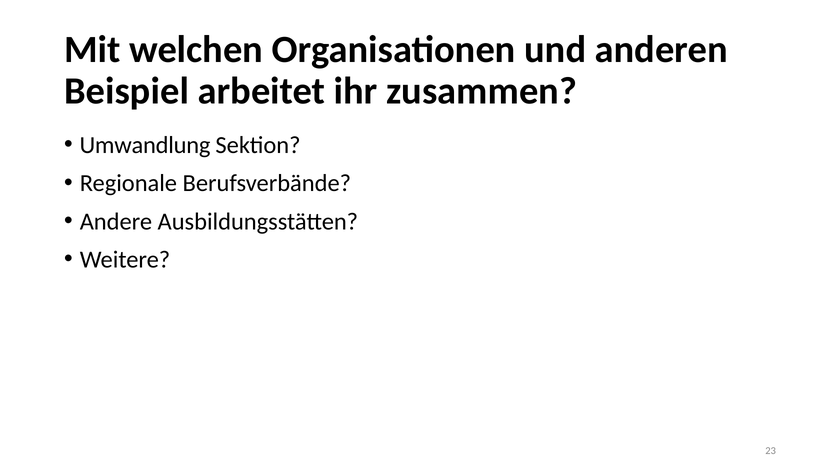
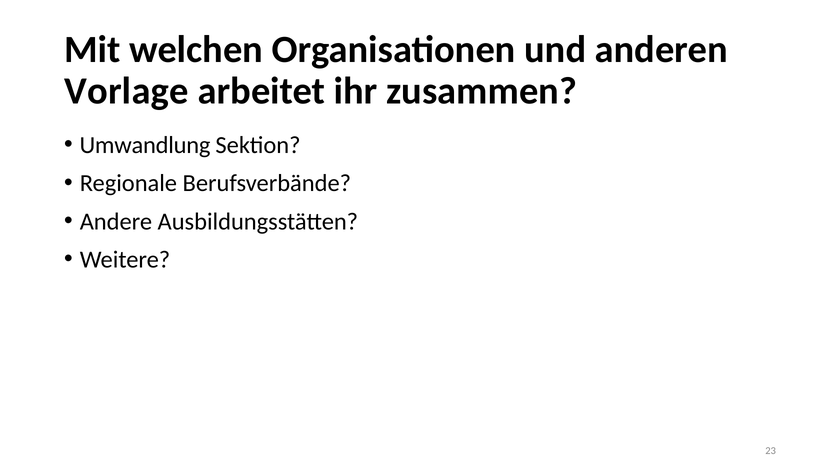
Beispiel: Beispiel -> Vorlage
